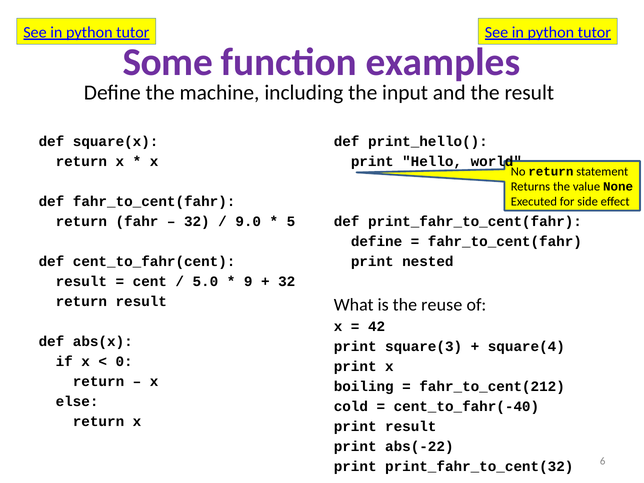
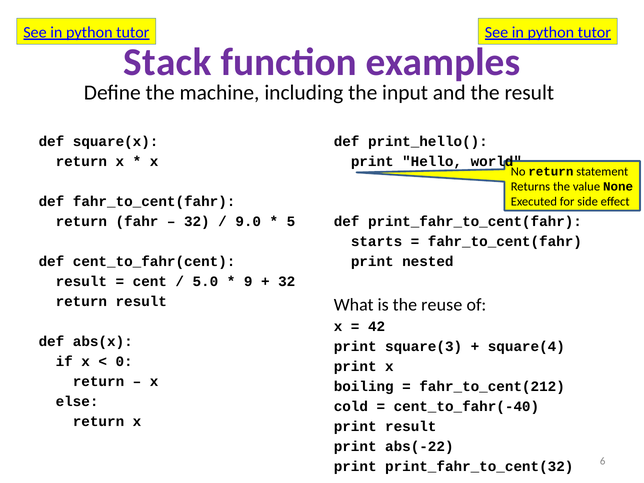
Some: Some -> Stack
define at (377, 242): define -> starts
